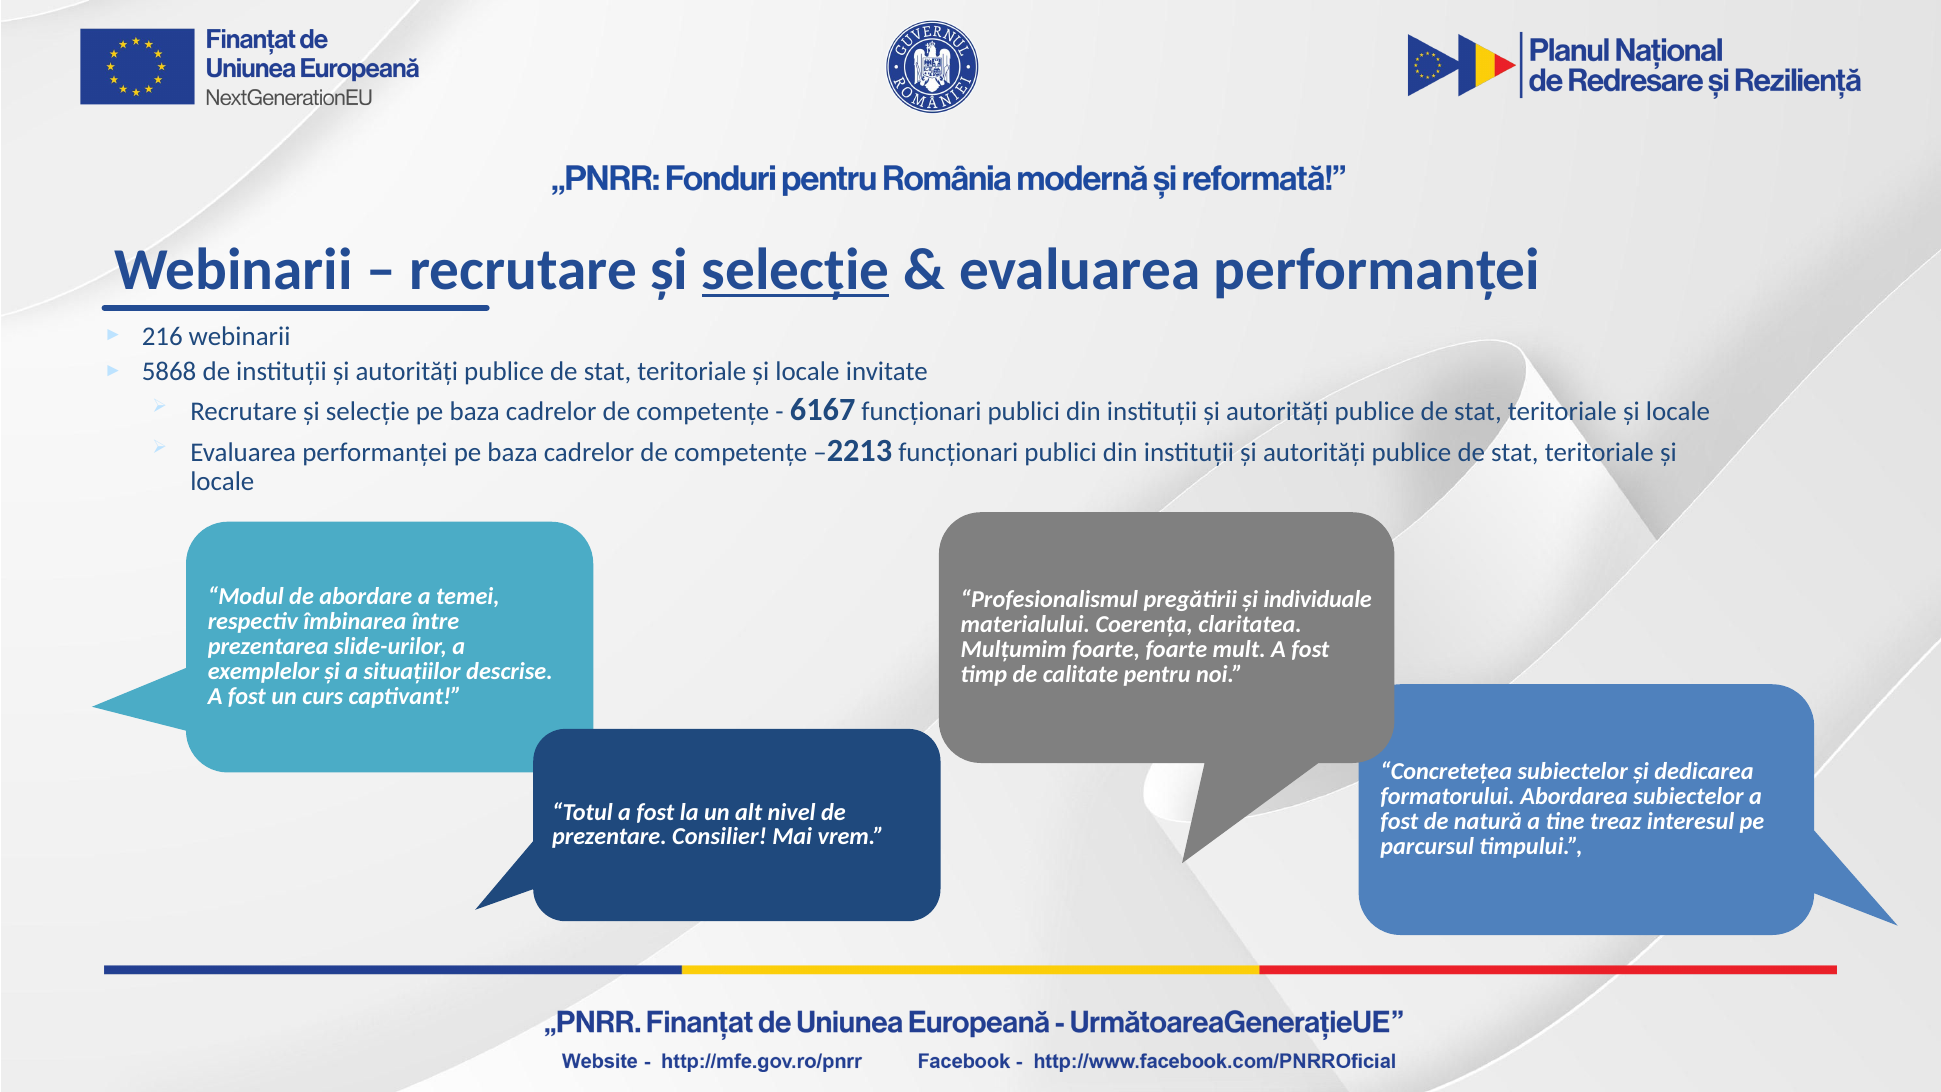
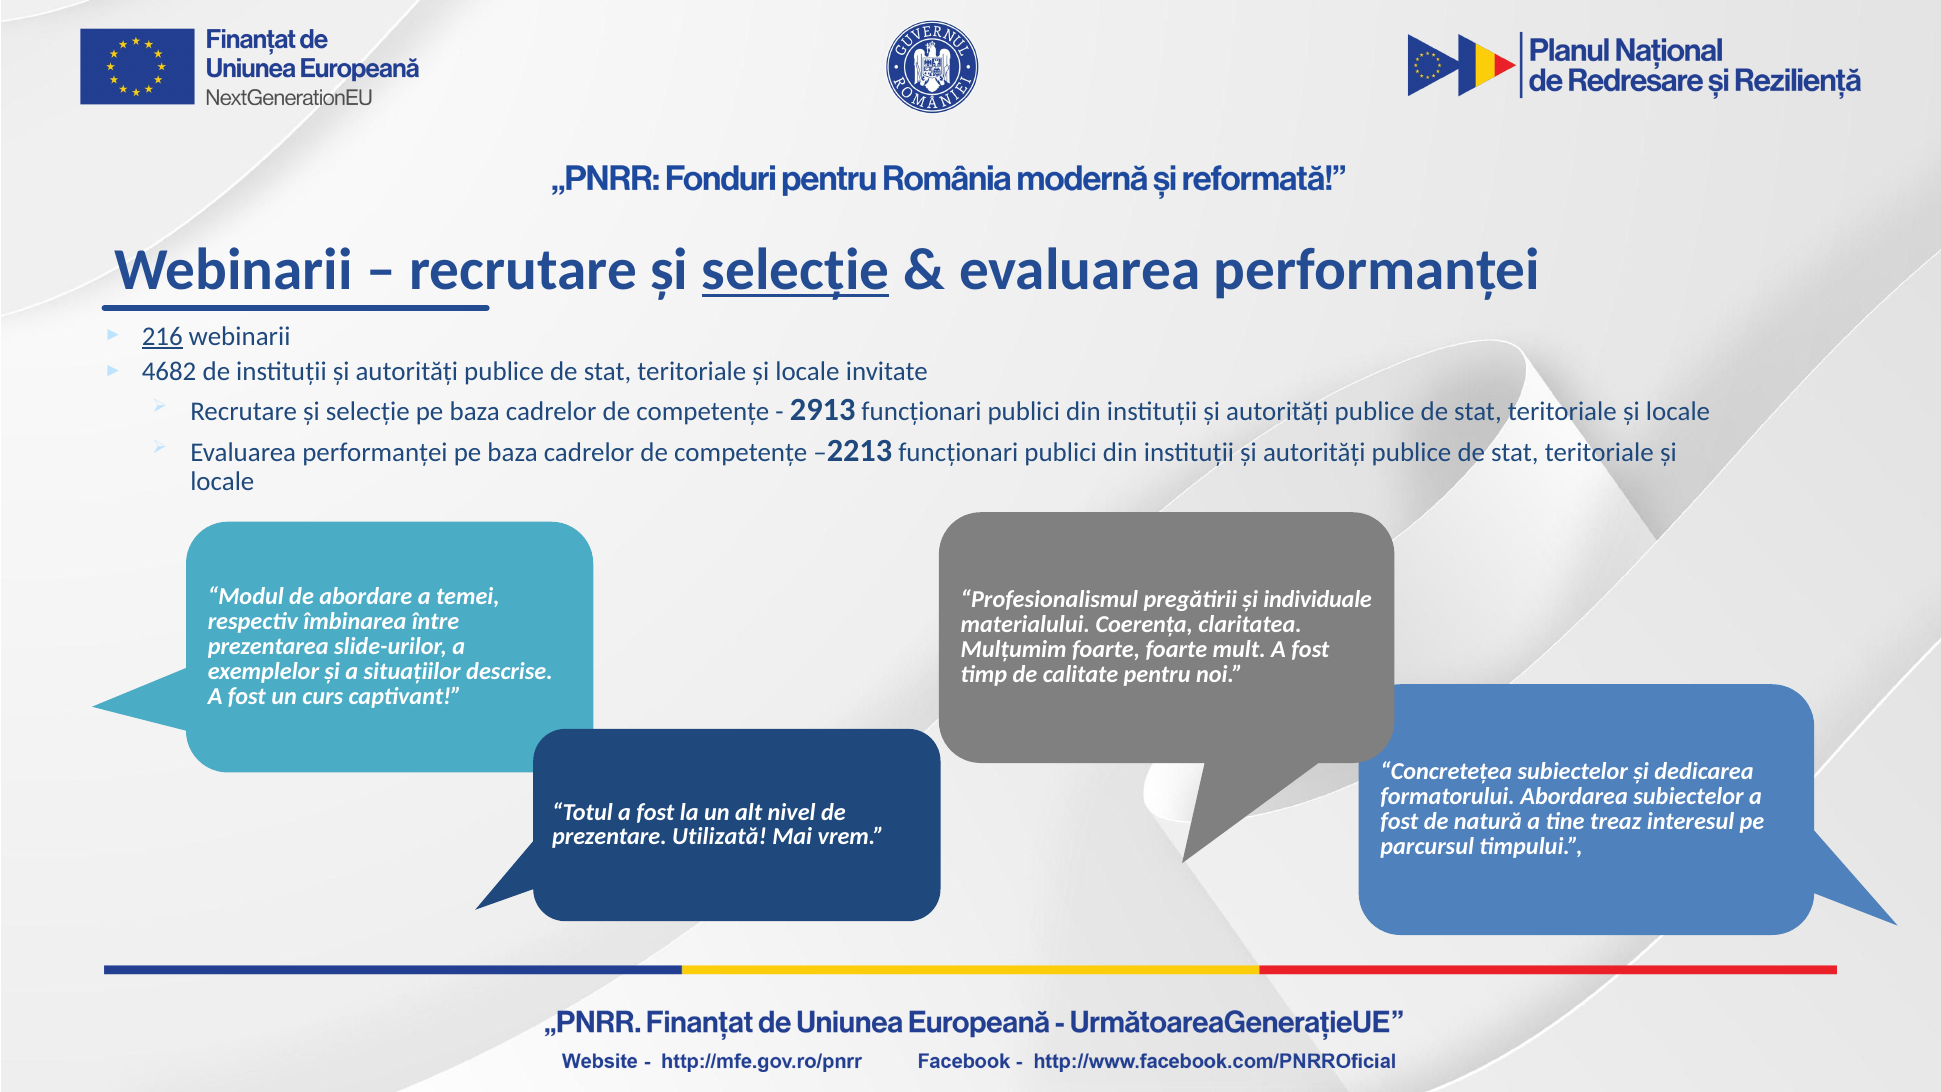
216 underline: none -> present
5868: 5868 -> 4682
6167: 6167 -> 2913
Consilier: Consilier -> Utilizată
